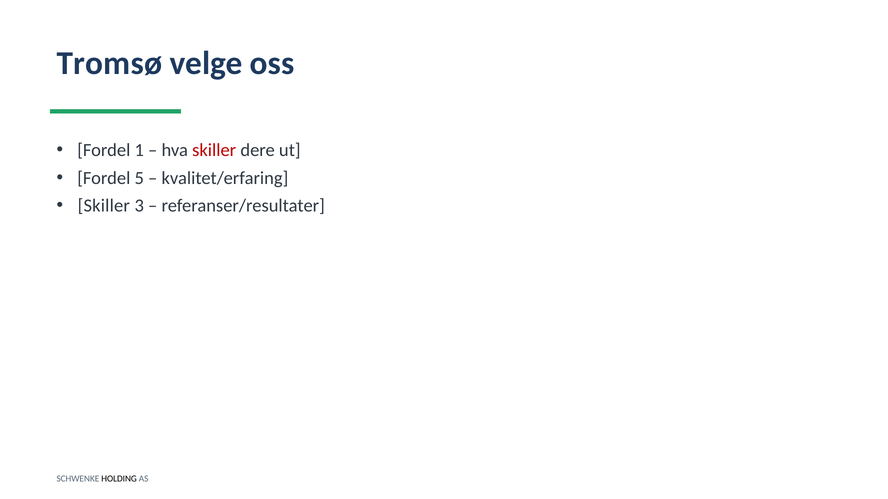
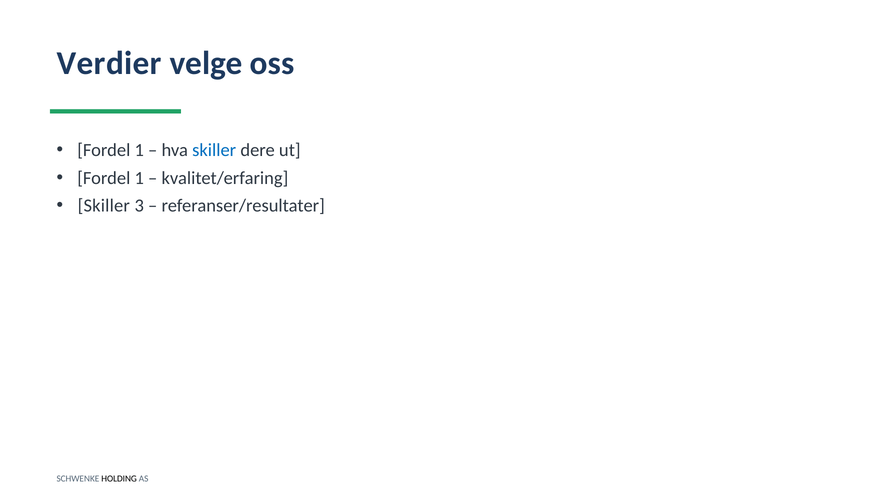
Tromsø: Tromsø -> Verdier
skiller at (214, 150) colour: red -> blue
5 at (139, 178): 5 -> 1
